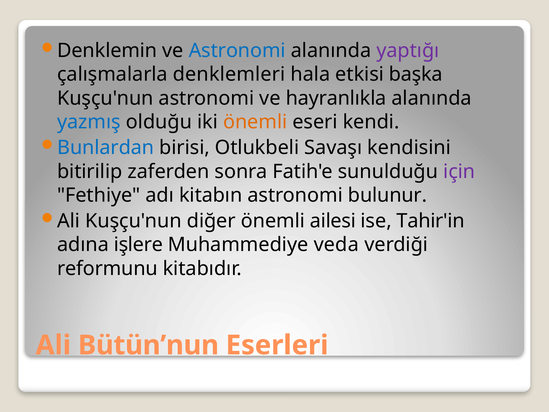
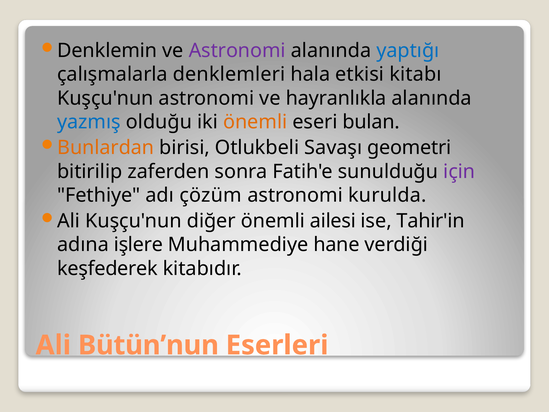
Astronomi at (237, 51) colour: blue -> purple
yaptığı colour: purple -> blue
başka: başka -> kitabı
kendi: kendi -> bulan
Bunlardan colour: blue -> orange
kendisini: kendisini -> geometri
kitabın: kitabın -> çözüm
bulunur: bulunur -> kurulda
veda: veda -> hane
reformunu: reformunu -> keşfederek
